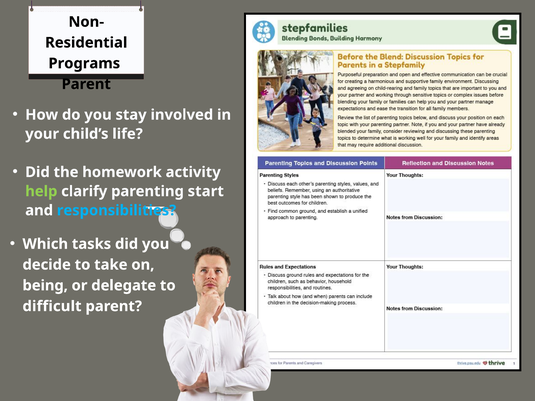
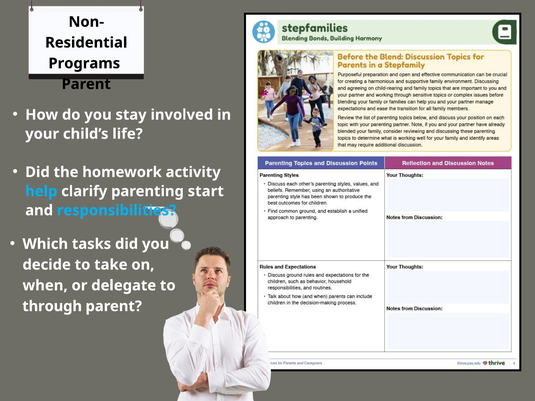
help colour: light green -> light blue
being: being -> when
difficult: difficult -> through
